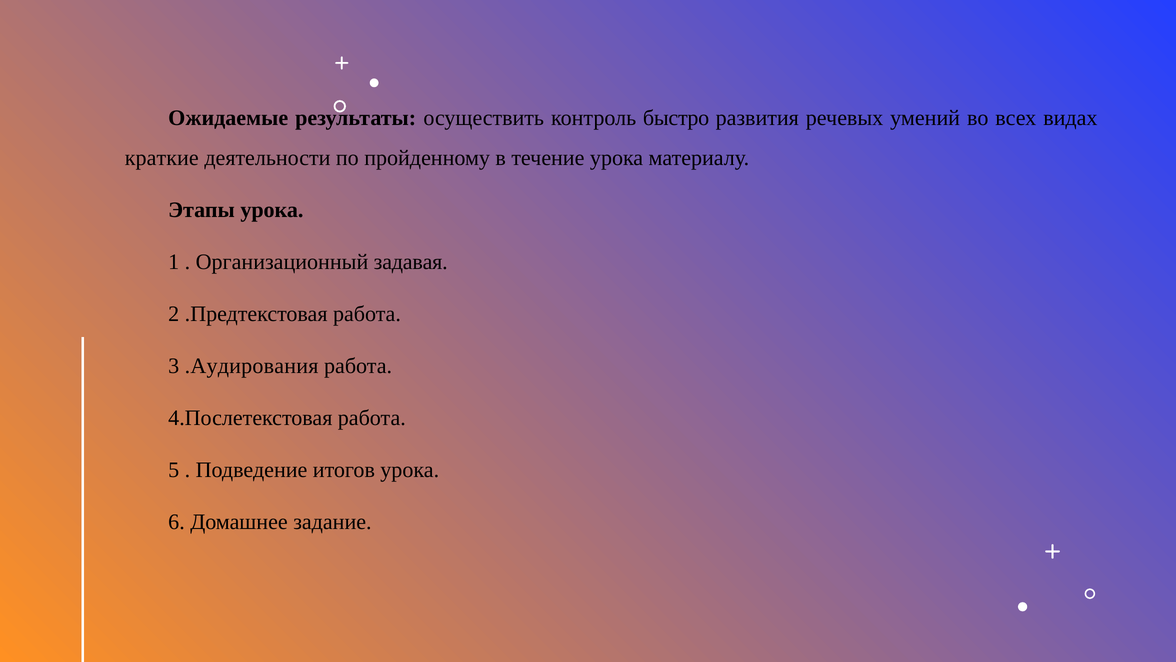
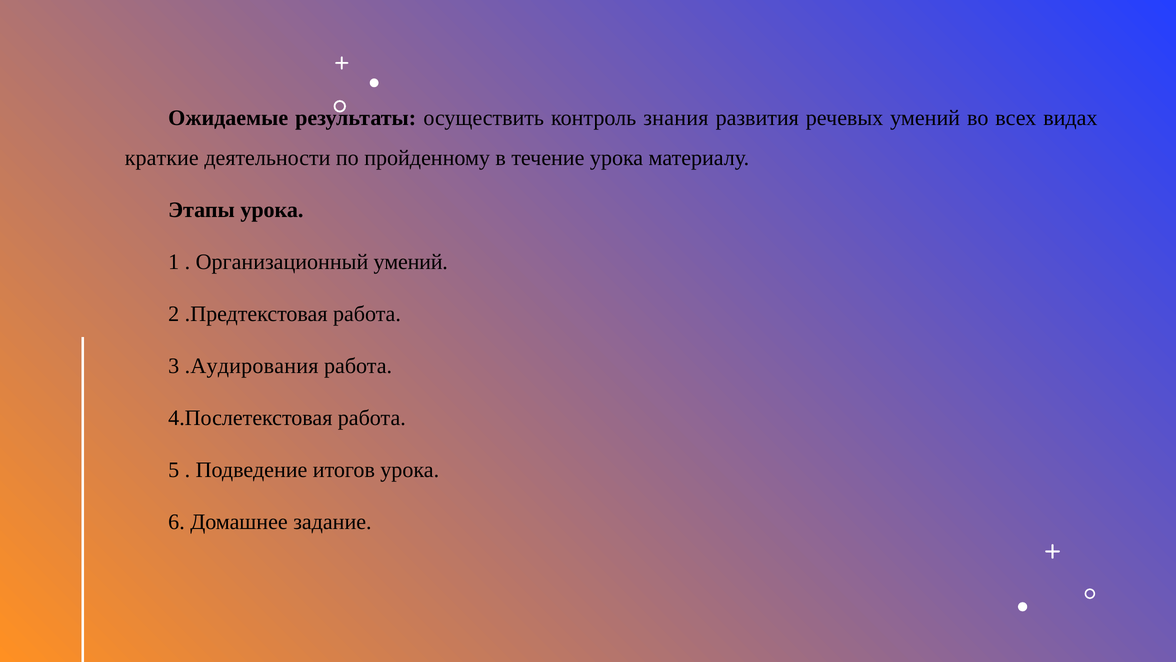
быстро: быстро -> знания
Организационный задавая: задавая -> умений
